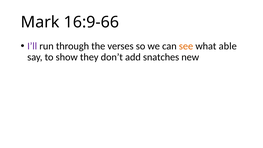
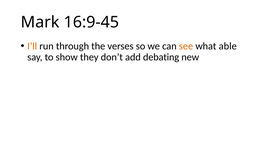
16:9-66: 16:9-66 -> 16:9-45
I’ll colour: purple -> orange
snatches: snatches -> debating
